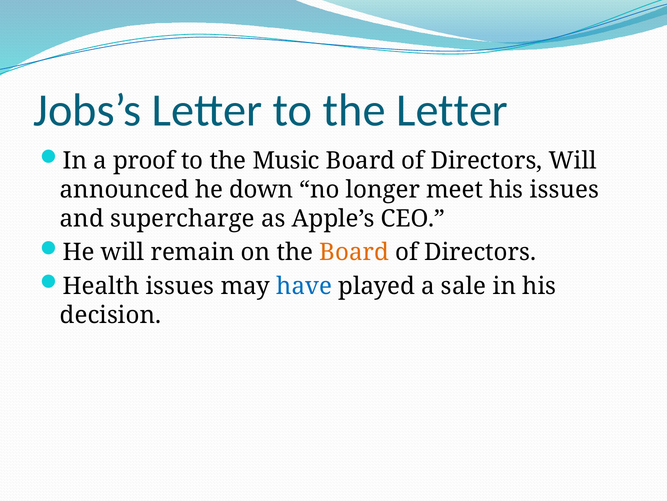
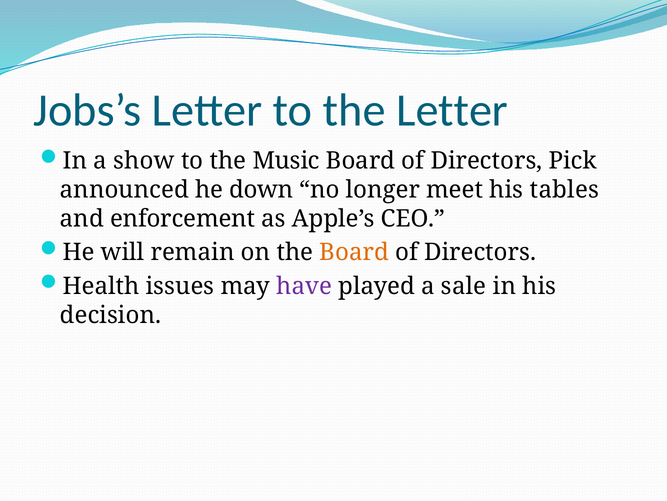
proof: proof -> show
Directors Will: Will -> Pick
his issues: issues -> tables
supercharge: supercharge -> enforcement
have colour: blue -> purple
